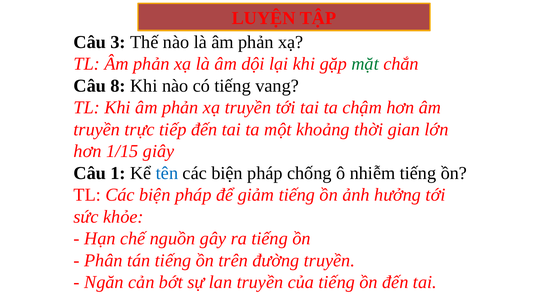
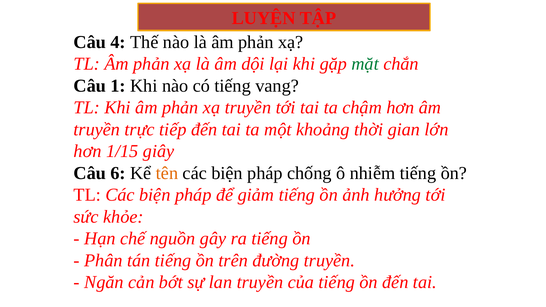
3: 3 -> 4
8: 8 -> 1
1: 1 -> 6
tên colour: blue -> orange
